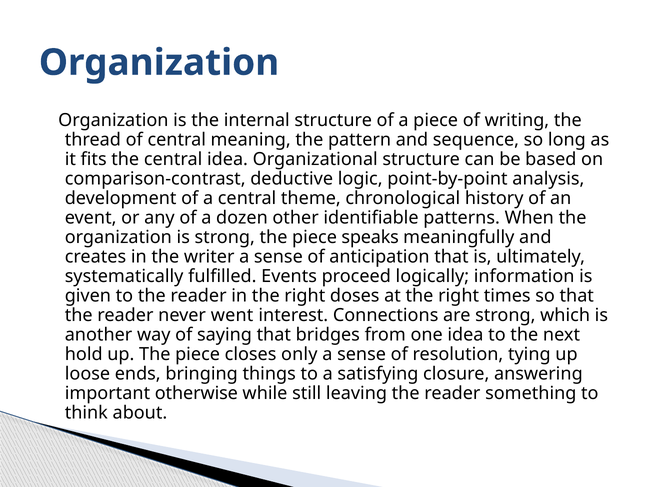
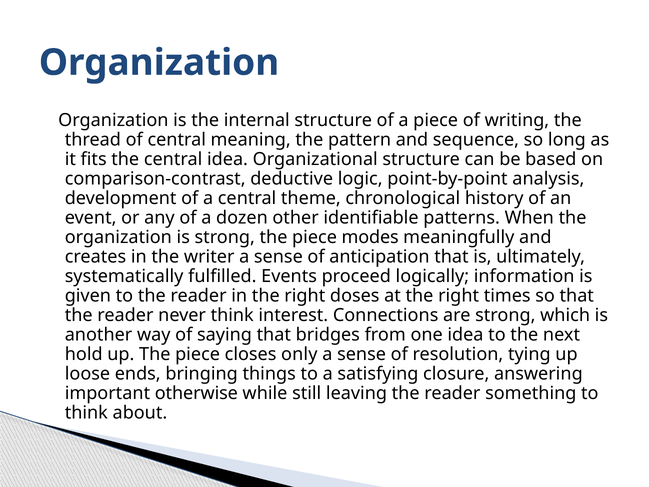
speaks: speaks -> modes
never went: went -> think
